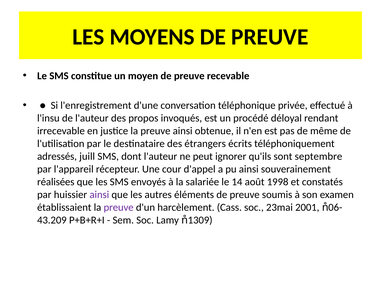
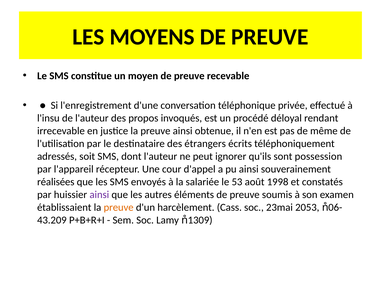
juill: juill -> soit
septembre: septembre -> possession
14: 14 -> 53
preuve at (119, 207) colour: purple -> orange
2001: 2001 -> 2053
